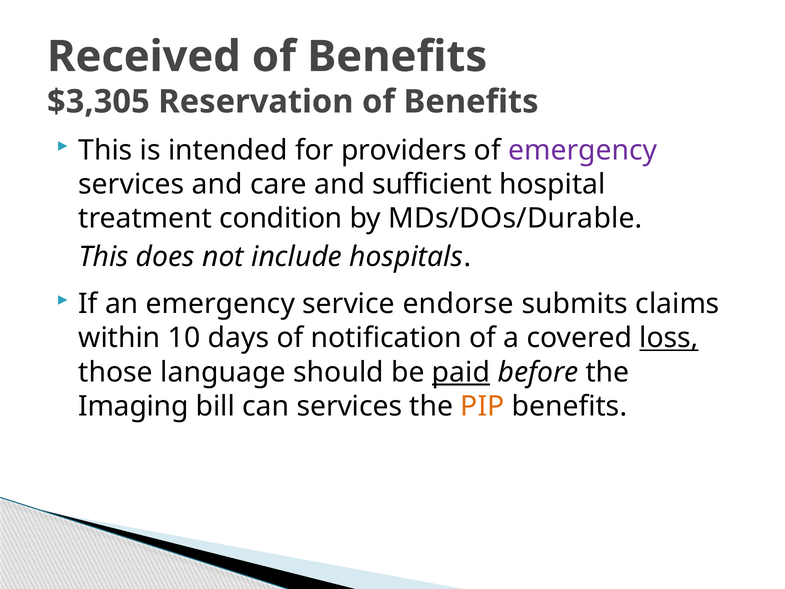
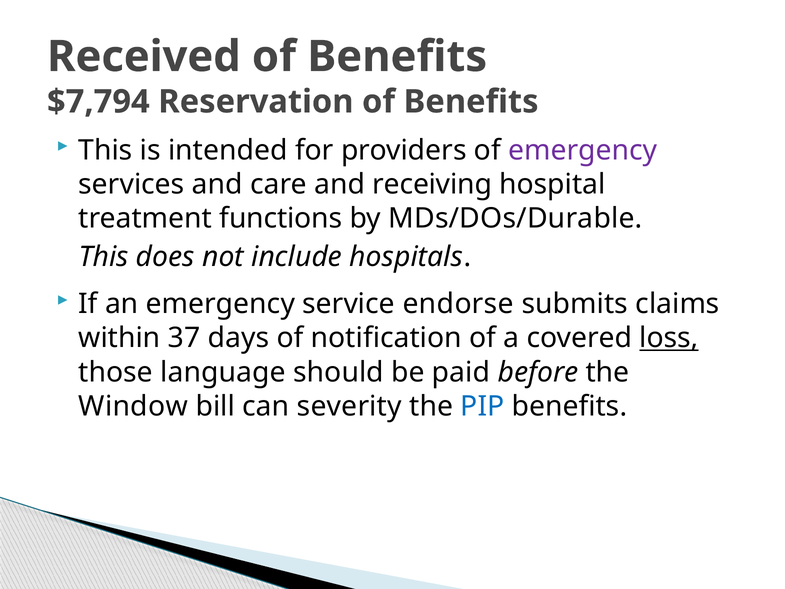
$3,305: $3,305 -> $7,794
sufficient: sufficient -> receiving
condition: condition -> functions
10: 10 -> 37
paid underline: present -> none
Imaging: Imaging -> Window
can services: services -> severity
PIP colour: orange -> blue
